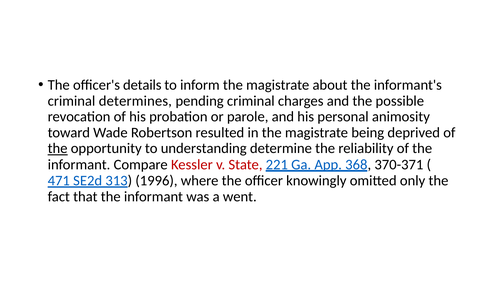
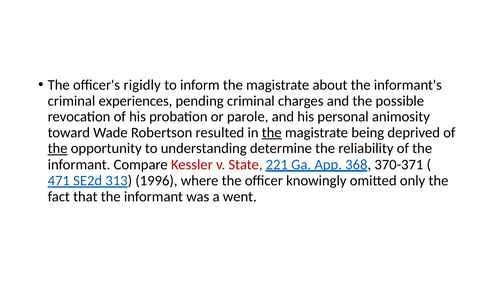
details: details -> rigidly
determines: determines -> experiences
the at (272, 132) underline: none -> present
